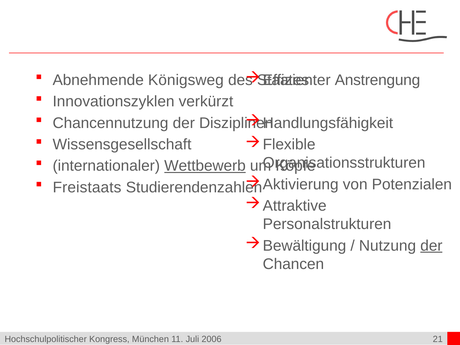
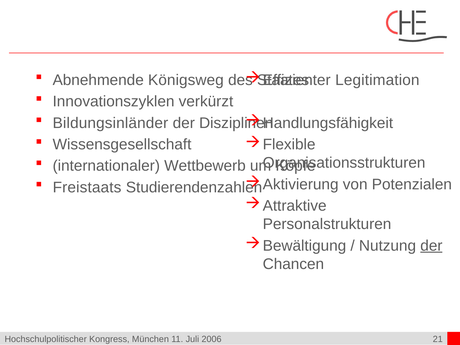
Anstrengung: Anstrengung -> Legitimation
Chancennutzung: Chancennutzung -> Bildungsinländer
Wettbewerb underline: present -> none
